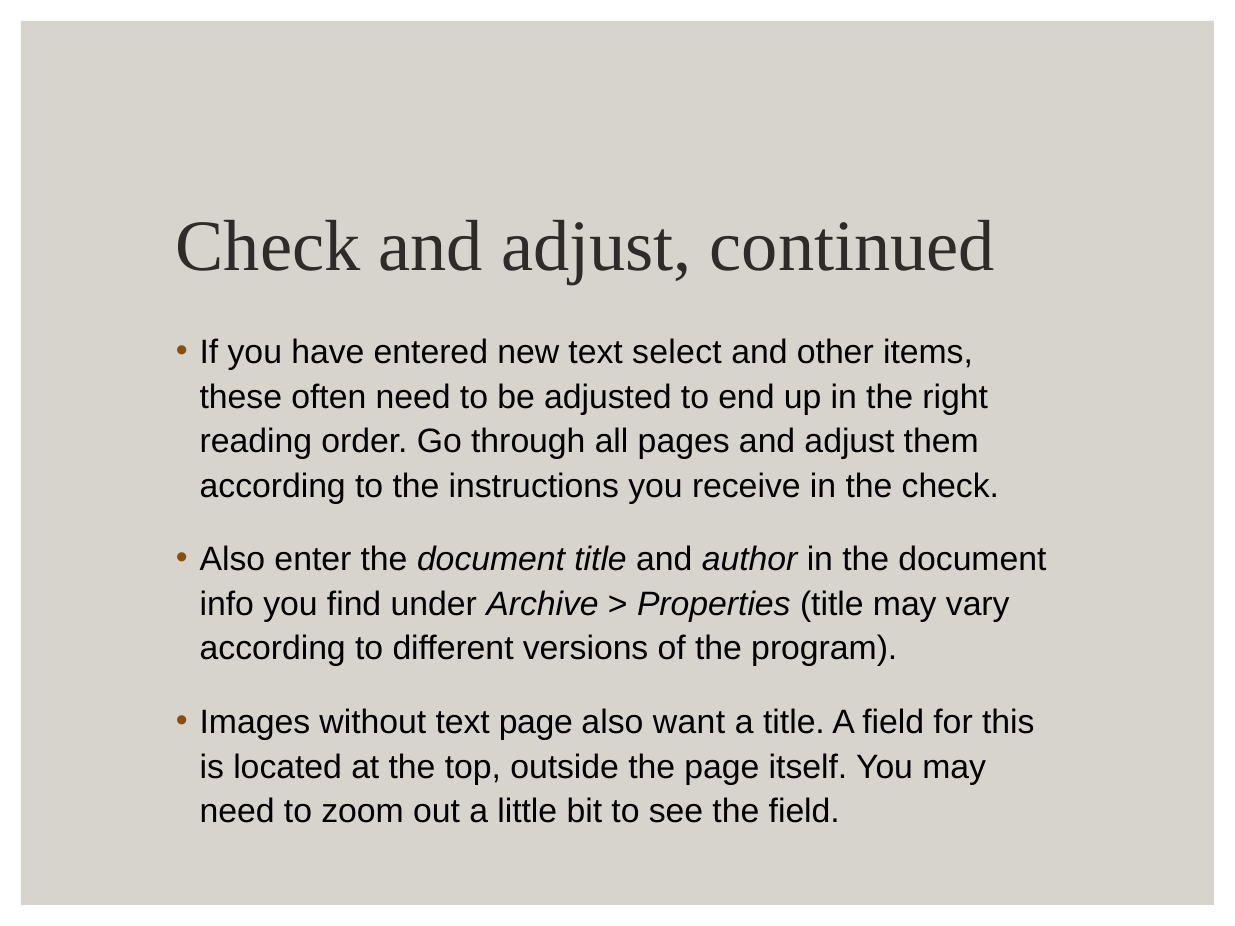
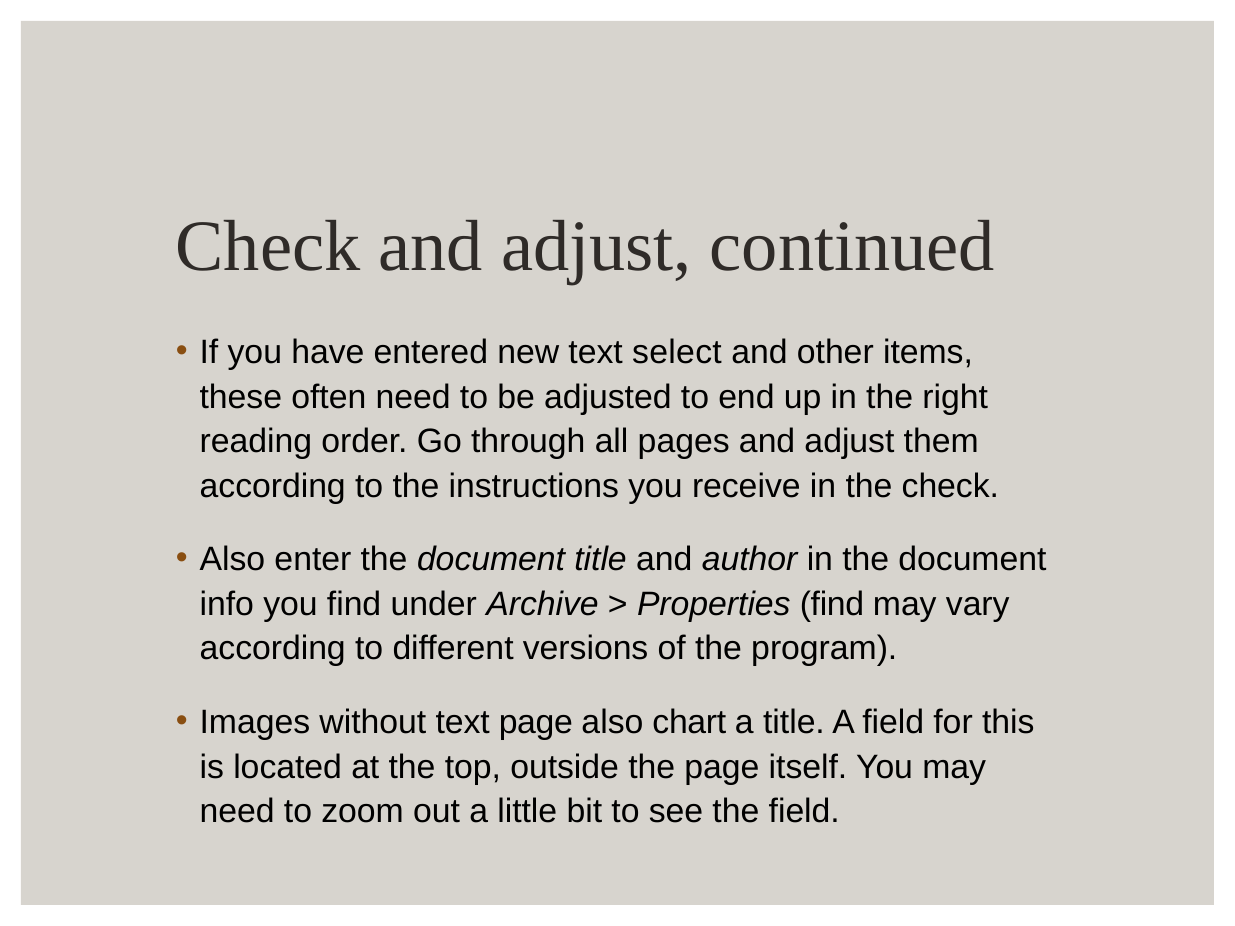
Properties title: title -> find
want: want -> chart
